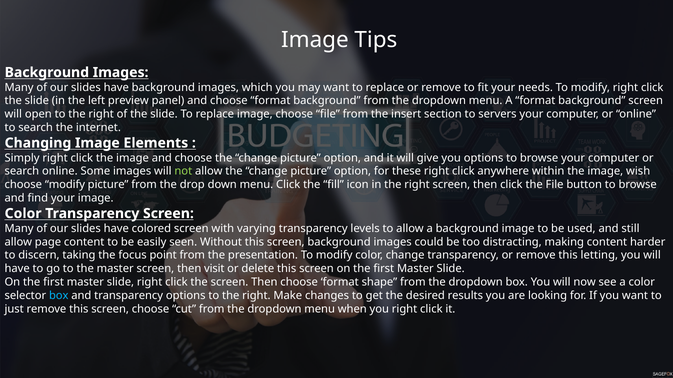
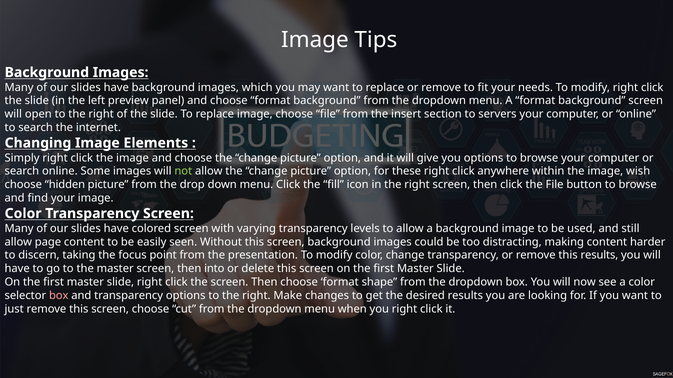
choose modify: modify -> hidden
this letting: letting -> results
visit: visit -> into
box at (59, 296) colour: light blue -> pink
